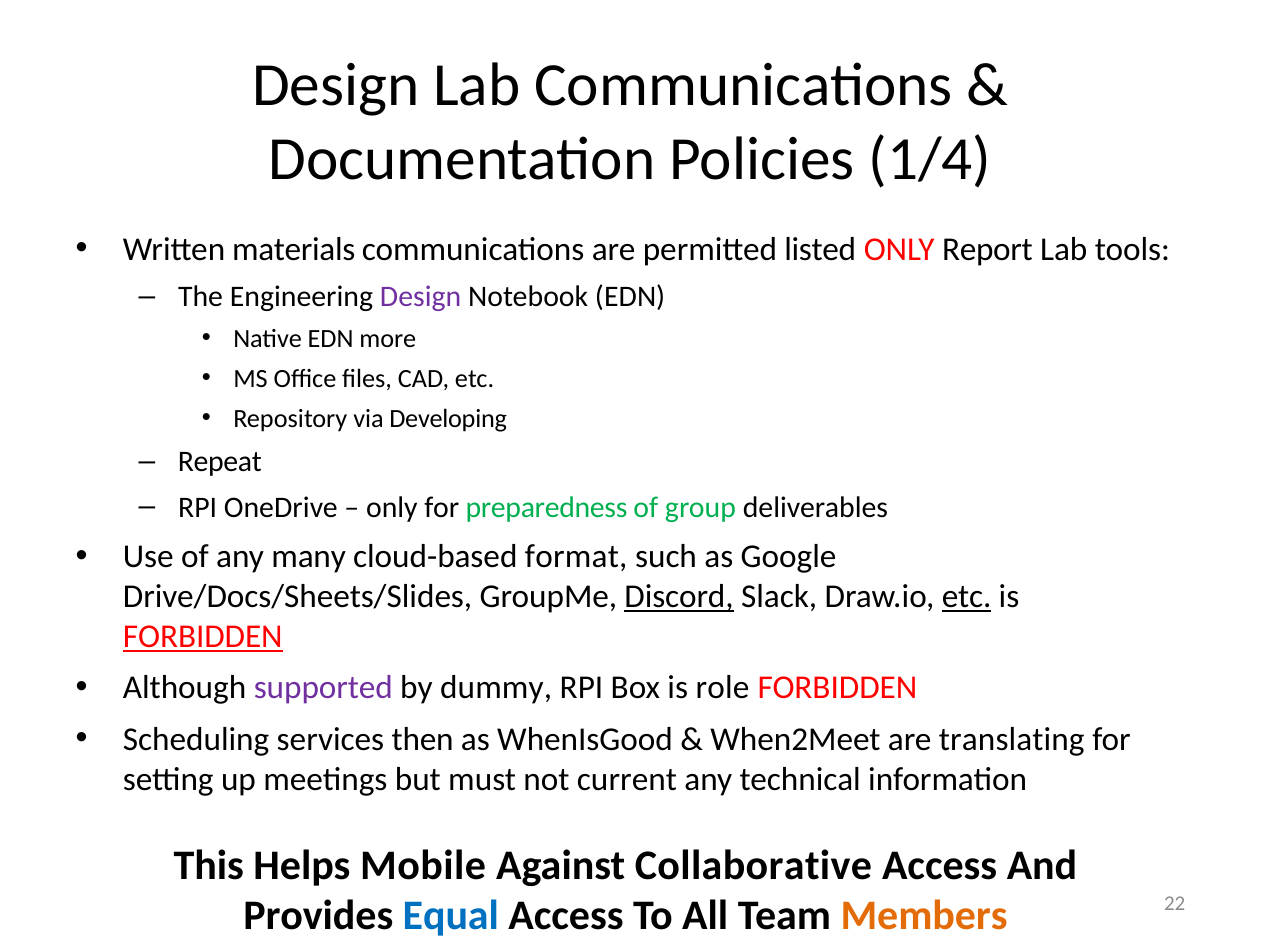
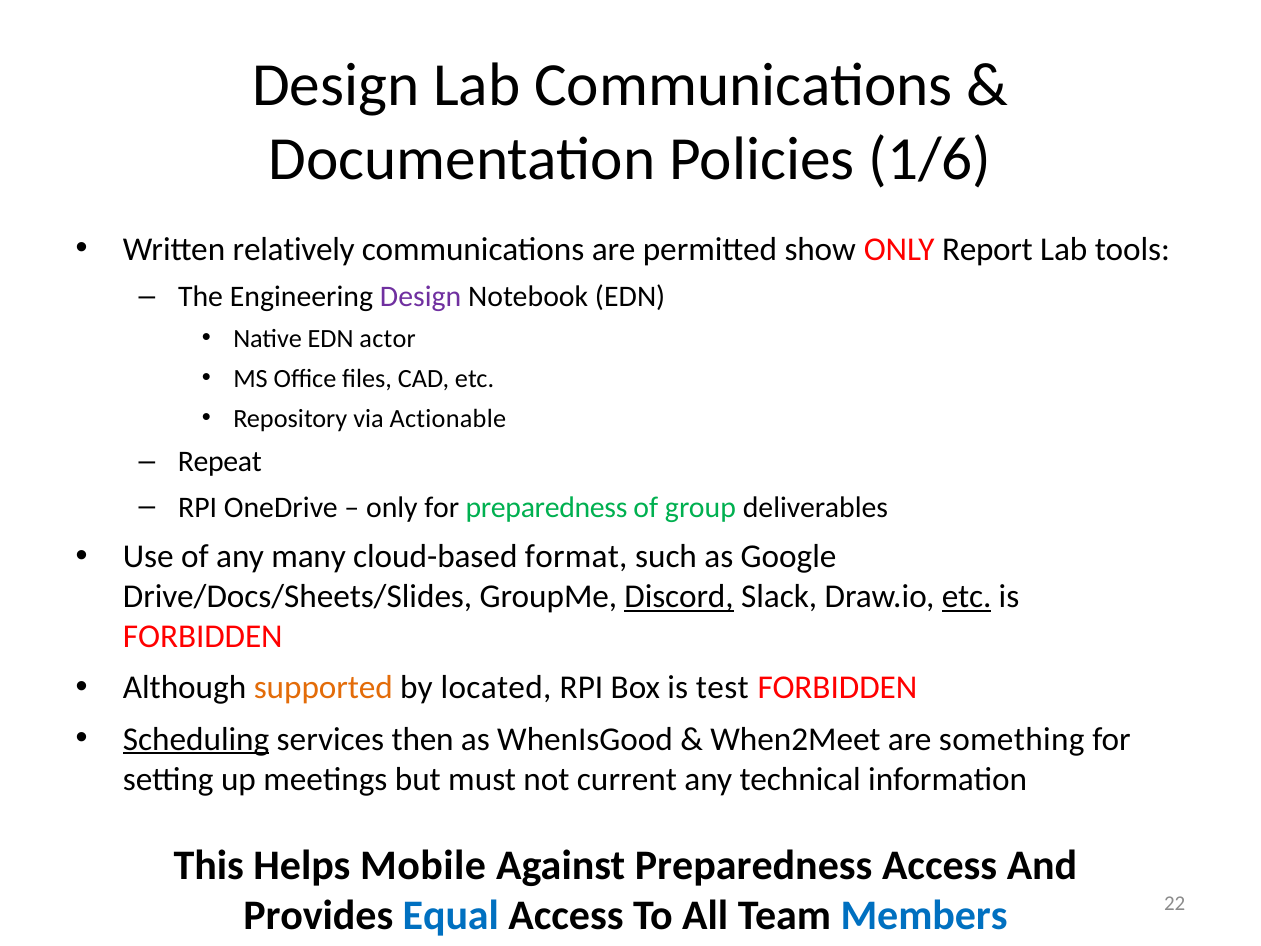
1/4: 1/4 -> 1/6
materials: materials -> relatively
listed: listed -> show
more: more -> actor
Developing: Developing -> Actionable
FORBIDDEN at (203, 637) underline: present -> none
supported colour: purple -> orange
dummy: dummy -> located
role: role -> test
Scheduling underline: none -> present
translating: translating -> something
Against Collaborative: Collaborative -> Preparedness
Members colour: orange -> blue
